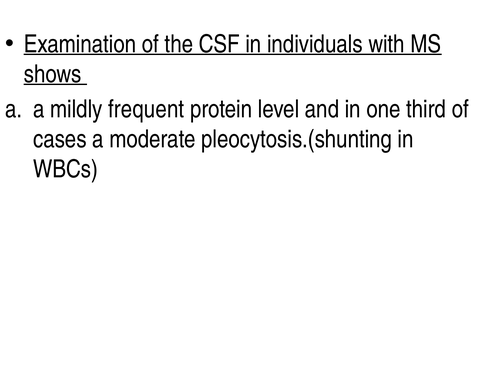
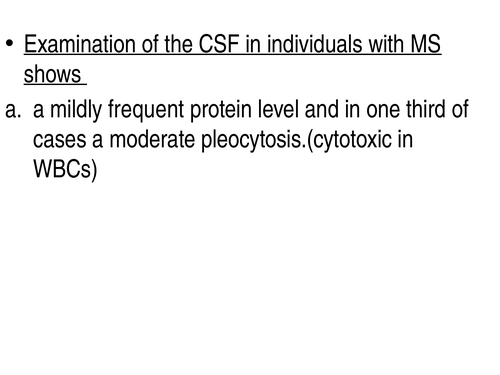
pleocytosis.(shunting: pleocytosis.(shunting -> pleocytosis.(cytotoxic
